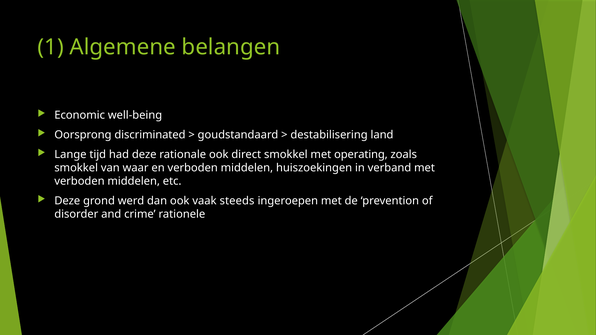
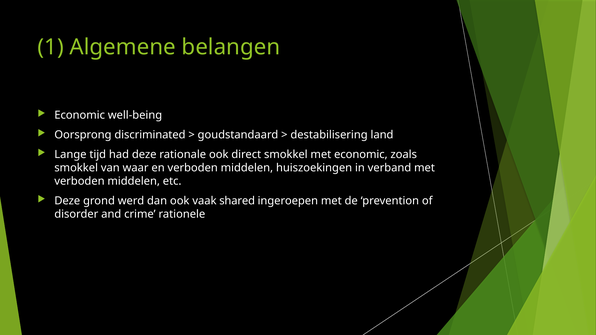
met operating: operating -> economic
steeds: steeds -> shared
